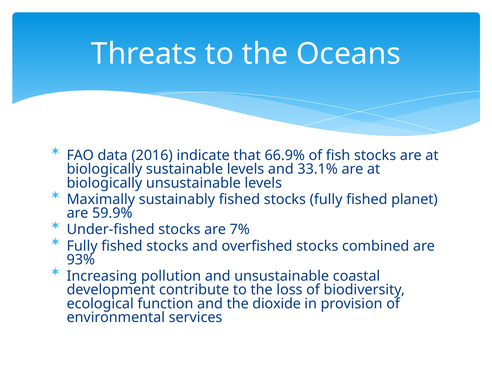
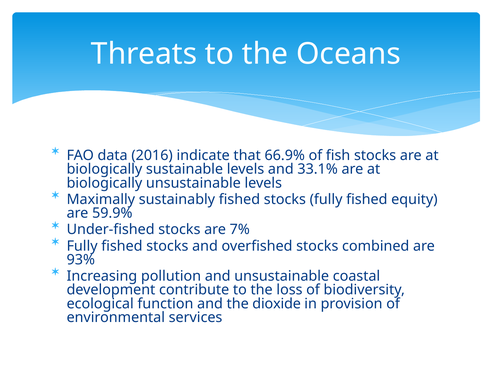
planet: planet -> equity
